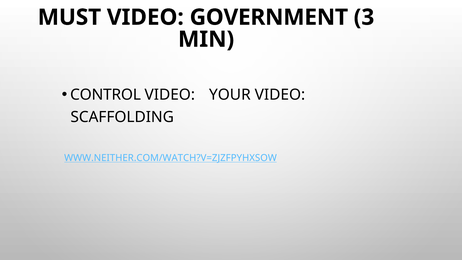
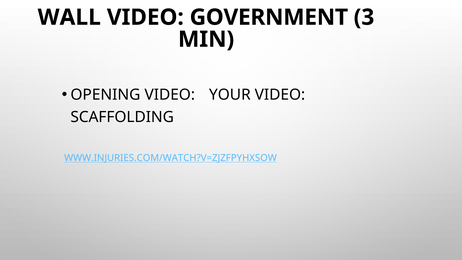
MUST: MUST -> WALL
CONTROL: CONTROL -> OPENING
WWW.NEITHER.COM/WATCH?V=ZJZFPYHXSOW: WWW.NEITHER.COM/WATCH?V=ZJZFPYHXSOW -> WWW.INJURIES.COM/WATCH?V=ZJZFPYHXSOW
